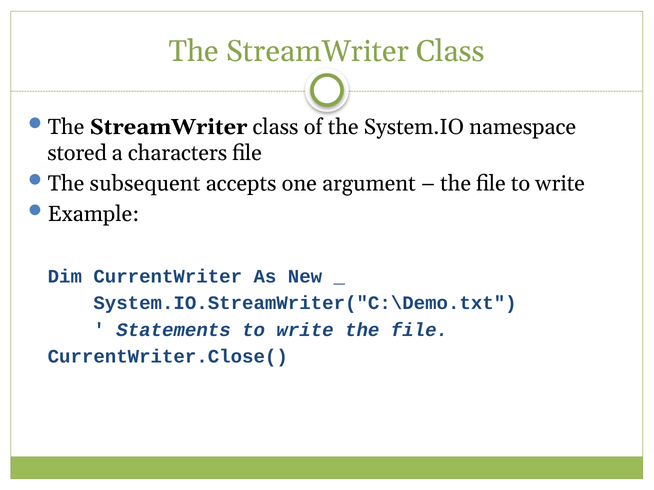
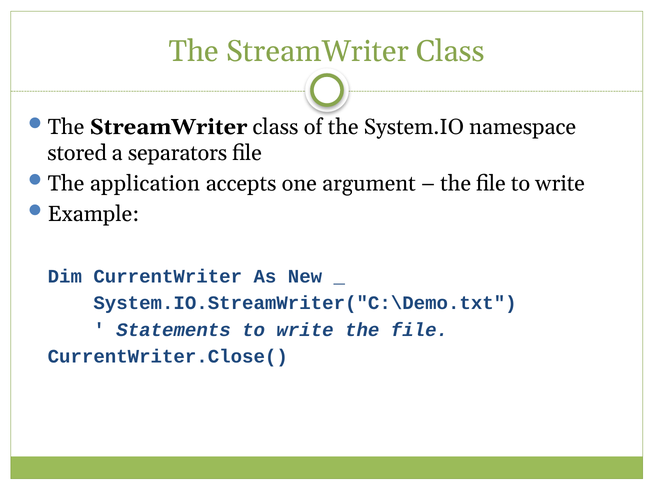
characters: characters -> separators
subsequent: subsequent -> application
